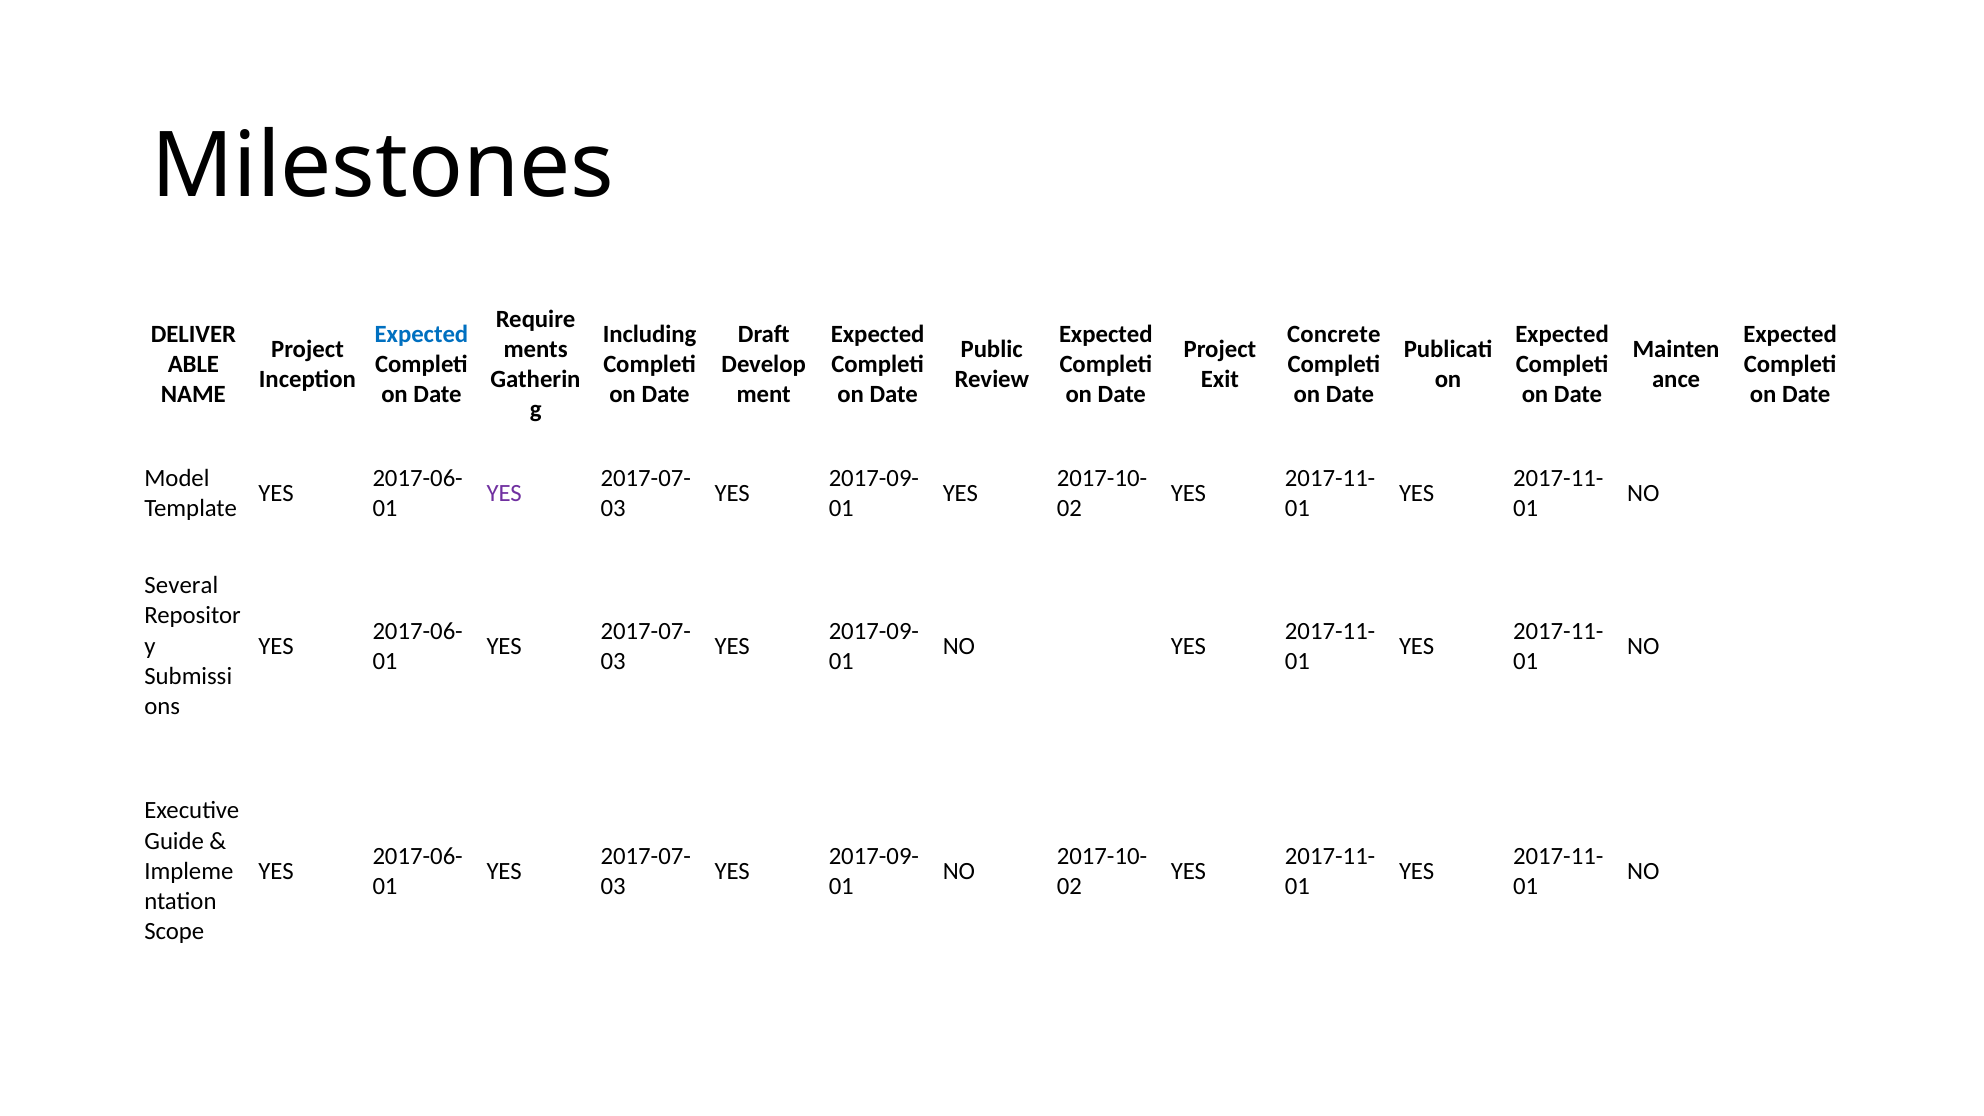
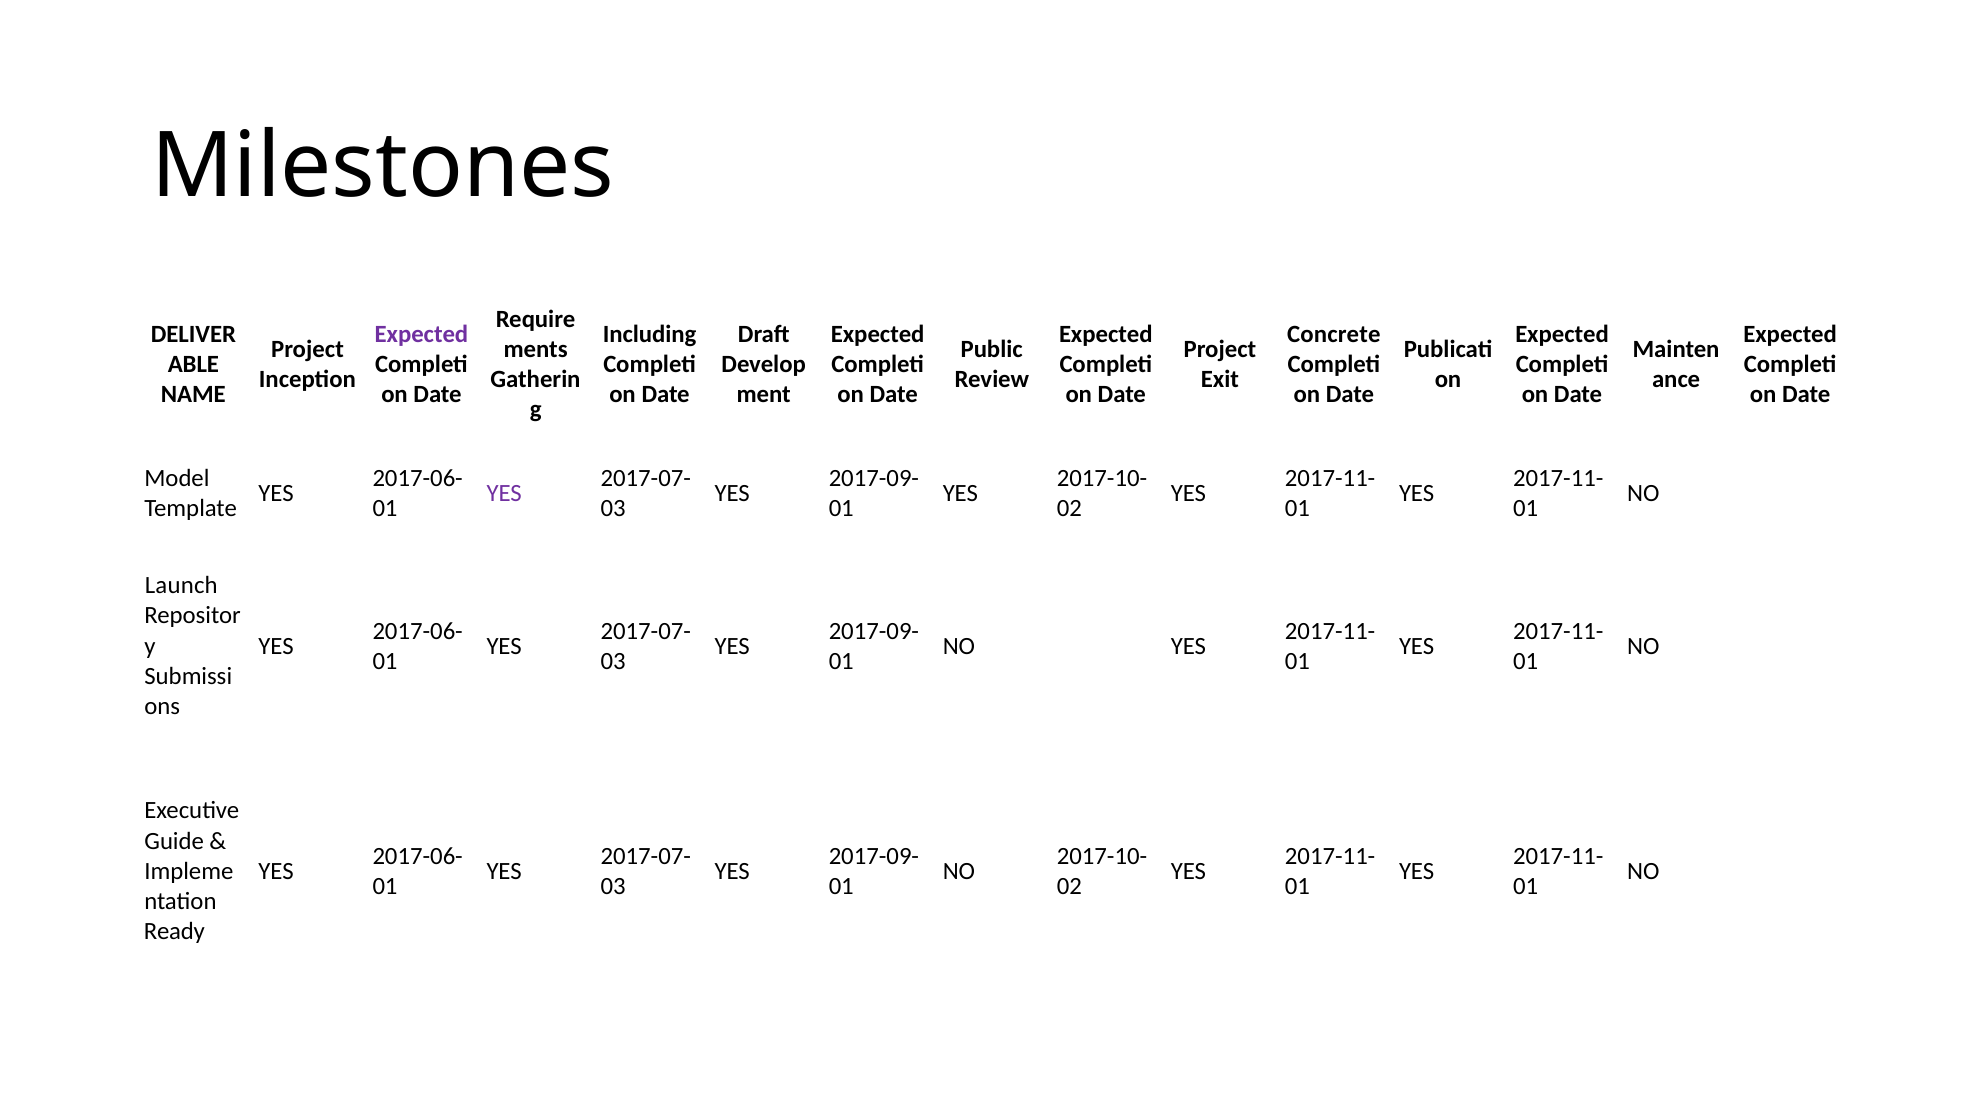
Expected at (421, 334) colour: blue -> purple
Several: Several -> Launch
Scope: Scope -> Ready
